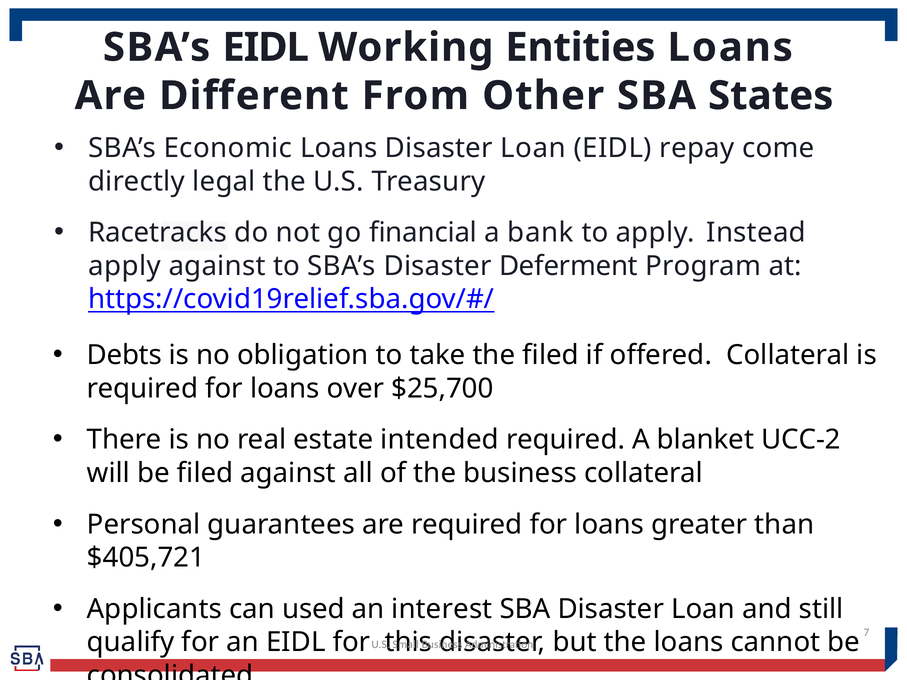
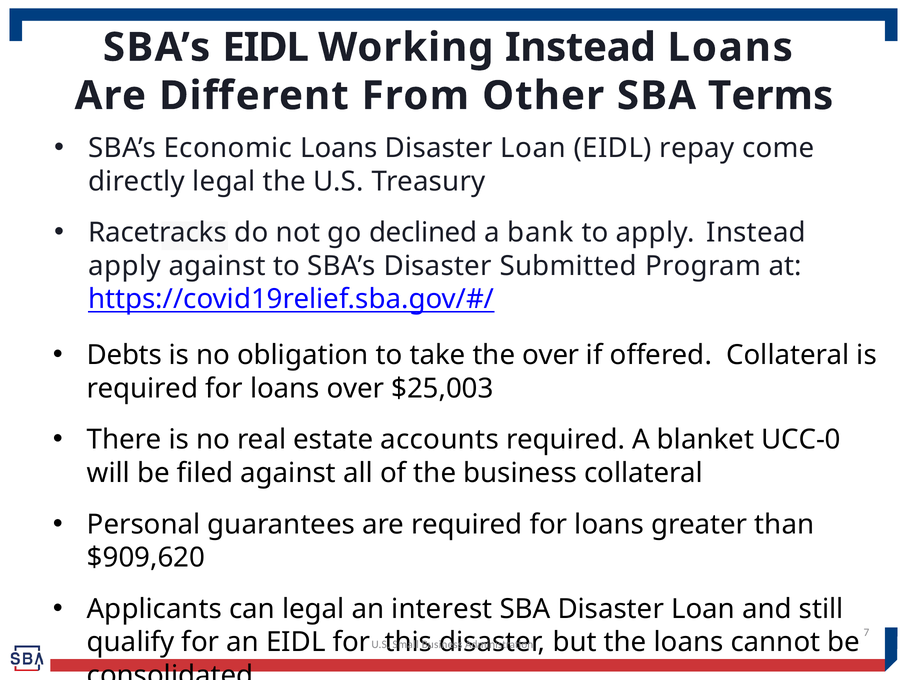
Working Entities: Entities -> Instead
States: States -> Terms
financial: financial -> declined
Deferment: Deferment -> Submitted
the filed: filed -> over
$25,700: $25,700 -> $25,003
intended: intended -> accounts
UCC-2: UCC-2 -> UCC-0
$405,721: $405,721 -> $909,620
can used: used -> legal
